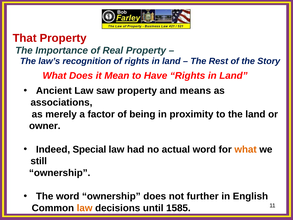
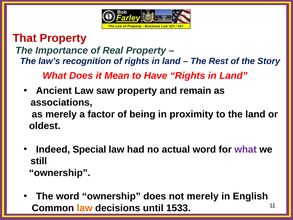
means: means -> remain
owner: owner -> oldest
what at (246, 149) colour: orange -> purple
not further: further -> merely
1585: 1585 -> 1533
